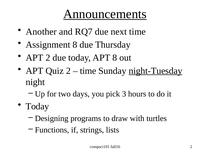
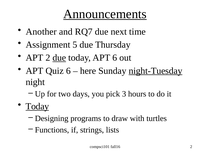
Assignment 8: 8 -> 5
due at (59, 58) underline: none -> present
APT 8: 8 -> 6
Quiz 2: 2 -> 6
time at (88, 71): time -> here
Today at (37, 107) underline: none -> present
